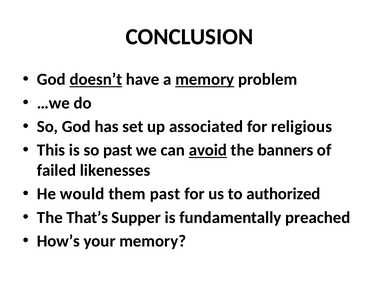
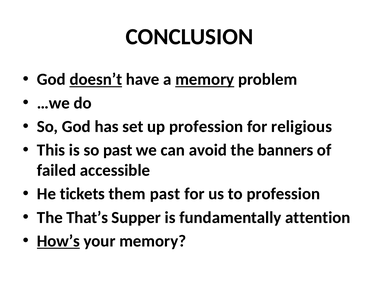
up associated: associated -> profession
avoid underline: present -> none
likenesses: likenesses -> accessible
would: would -> tickets
to authorized: authorized -> profession
preached: preached -> attention
How’s underline: none -> present
